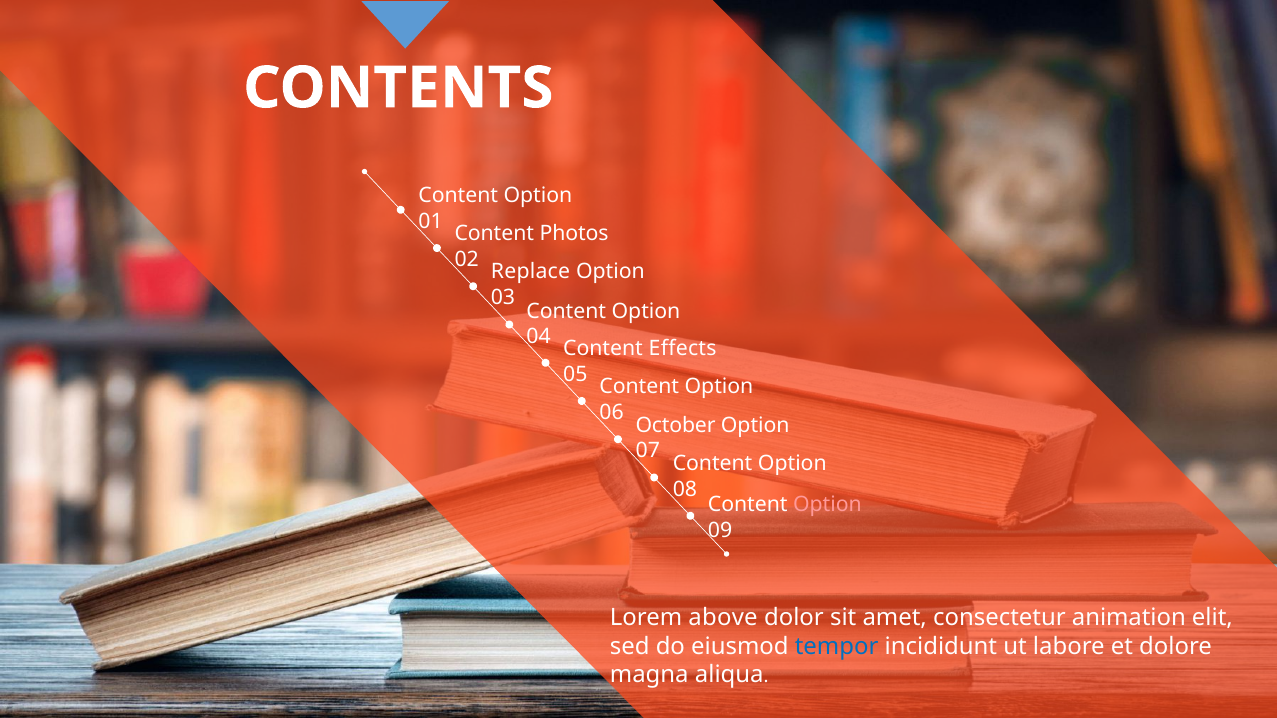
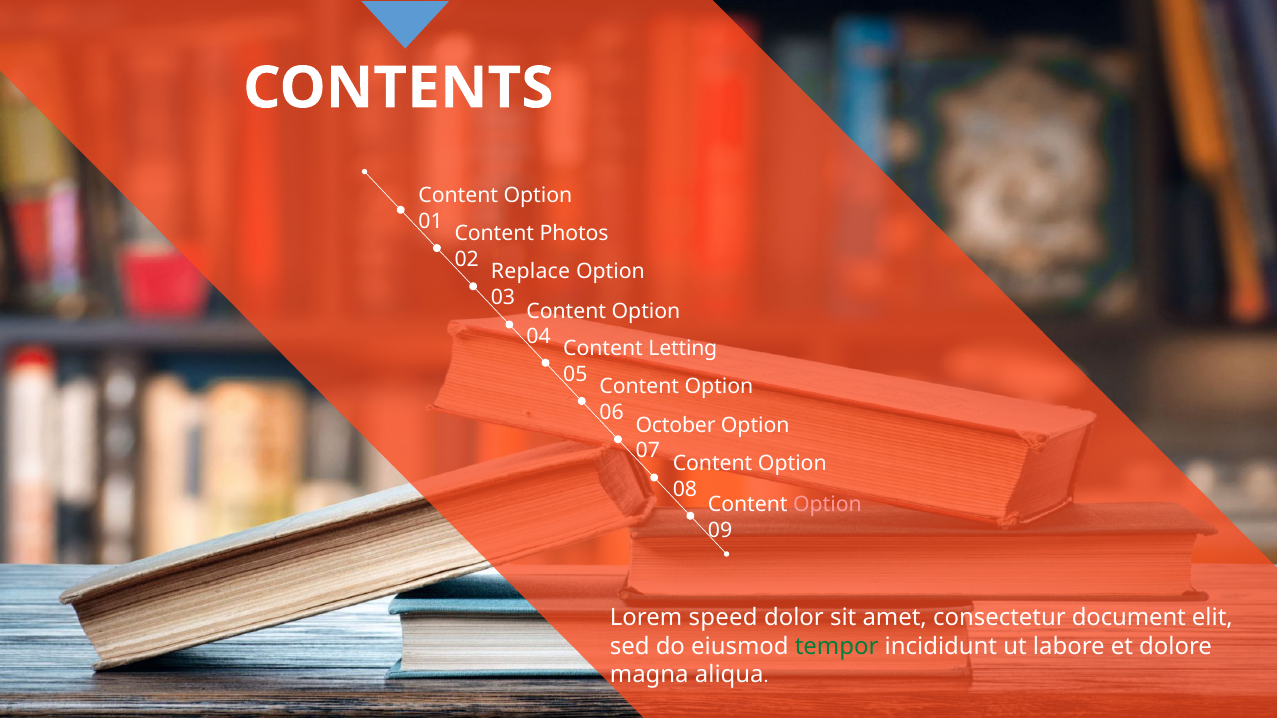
Effects: Effects -> Letting
above: above -> speed
animation: animation -> document
tempor colour: blue -> green
